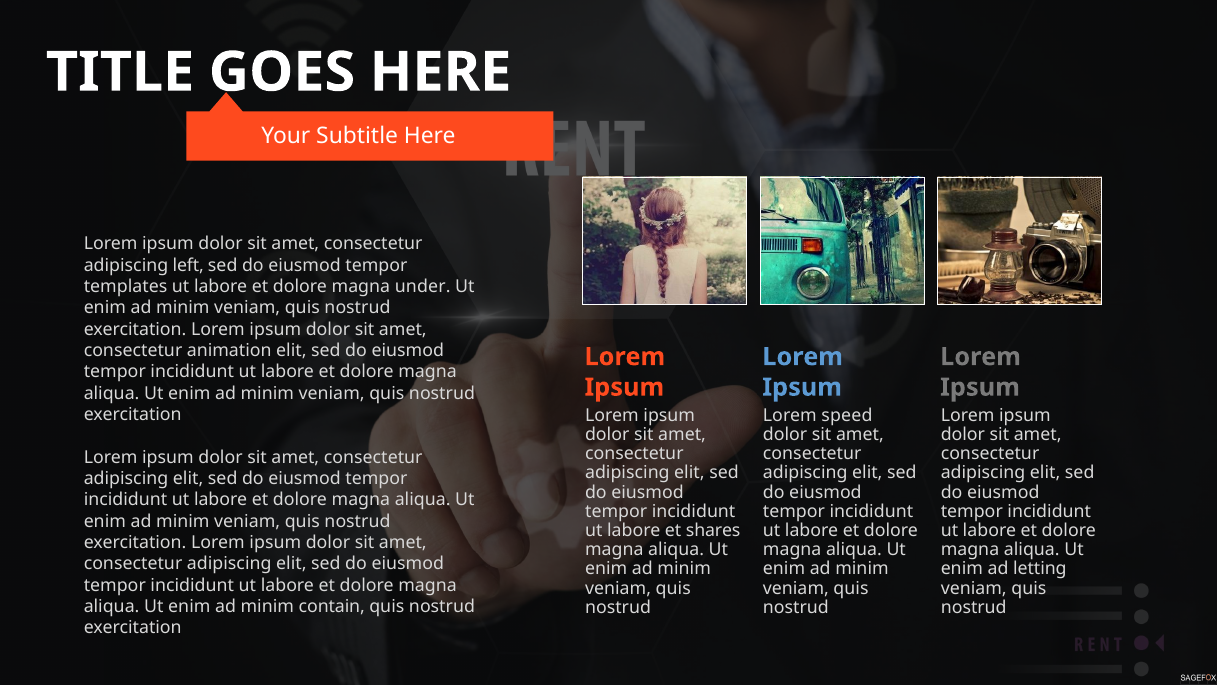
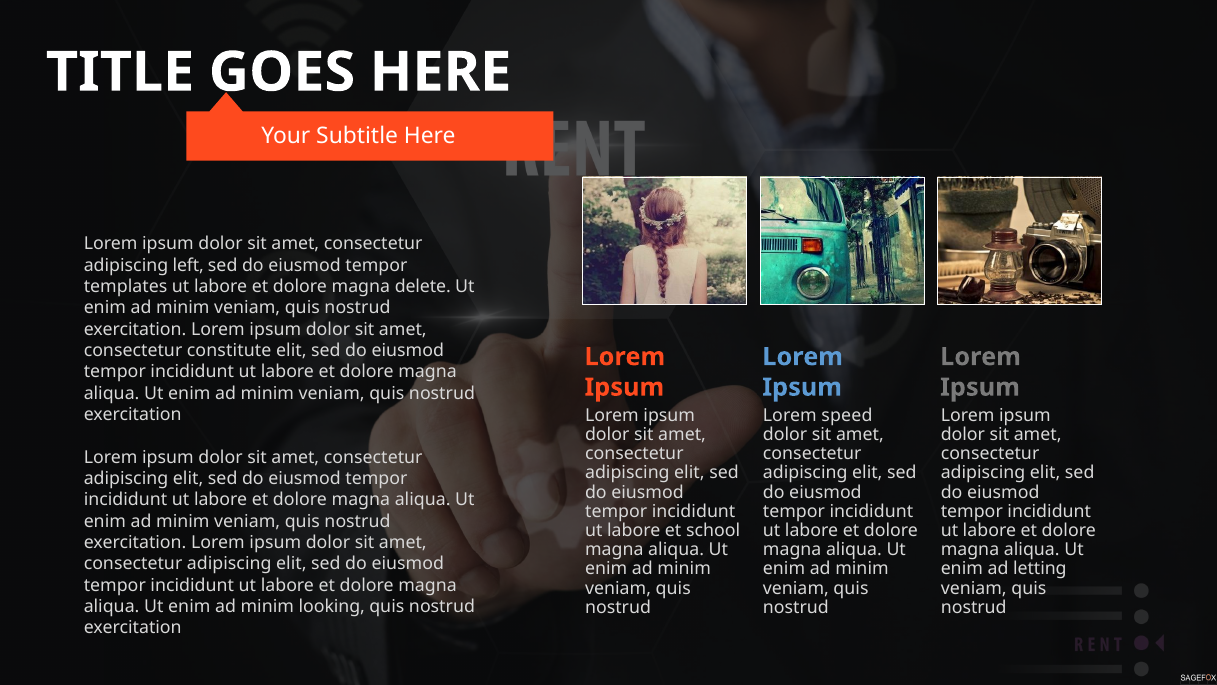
under: under -> delete
animation: animation -> constitute
shares: shares -> school
contain: contain -> looking
